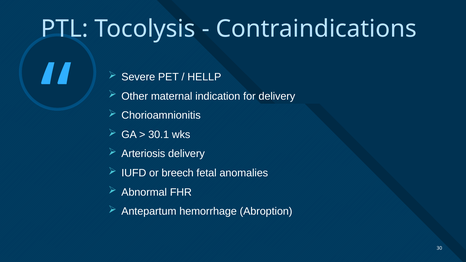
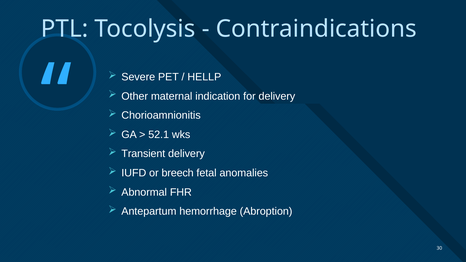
30.1: 30.1 -> 52.1
Arteriosis: Arteriosis -> Transient
